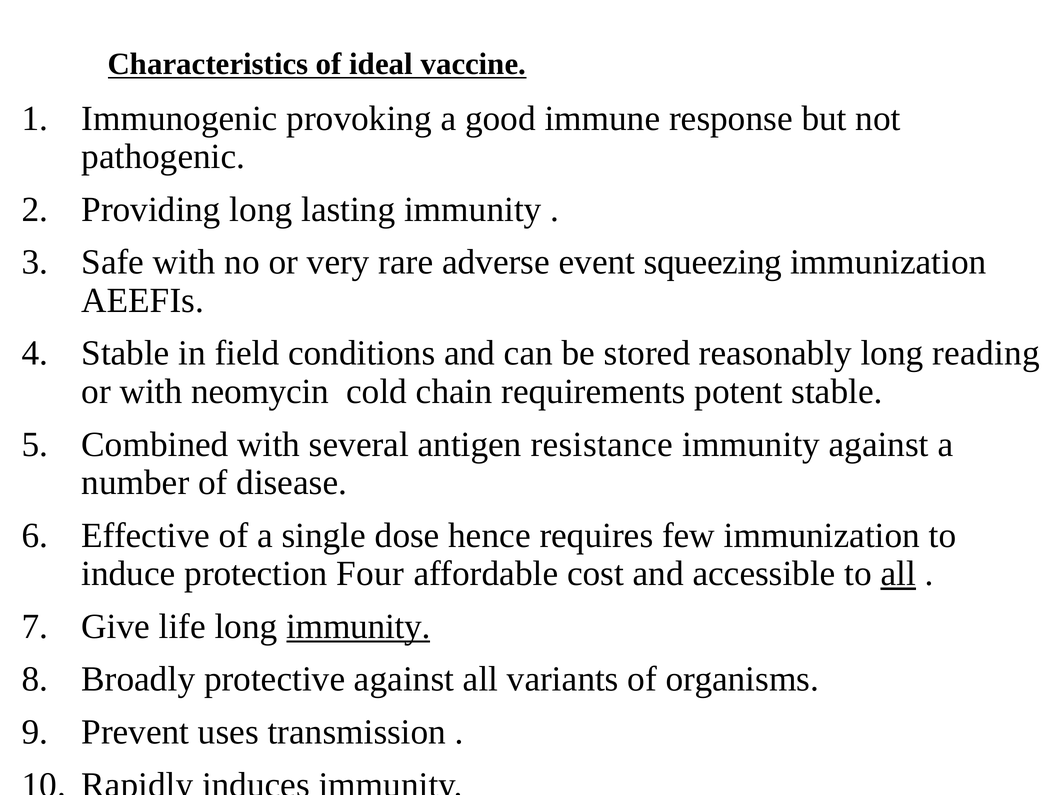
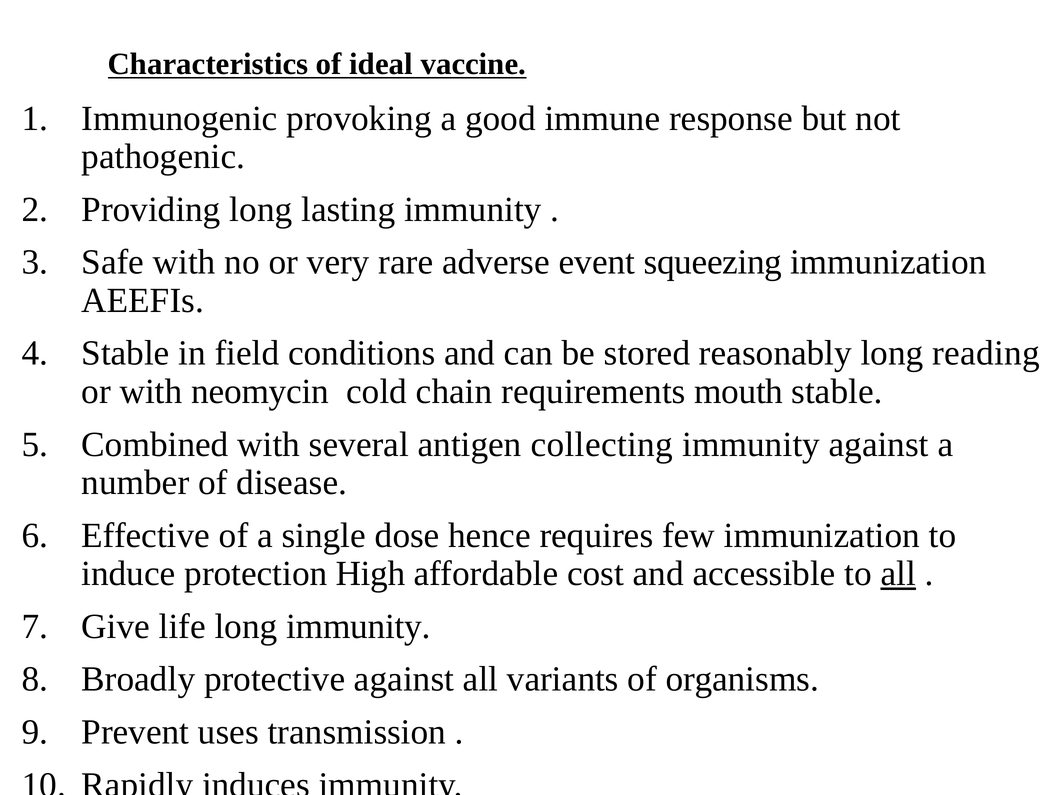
potent: potent -> mouth
resistance: resistance -> collecting
Four: Four -> High
immunity at (358, 626) underline: present -> none
